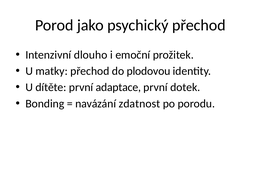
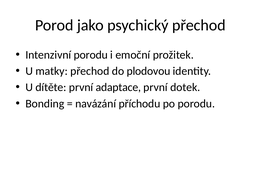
Intenzivní dlouho: dlouho -> porodu
zdatnost: zdatnost -> příchodu
